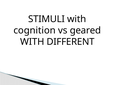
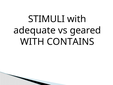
cognition: cognition -> adequate
DIFFERENT: DIFFERENT -> CONTAINS
